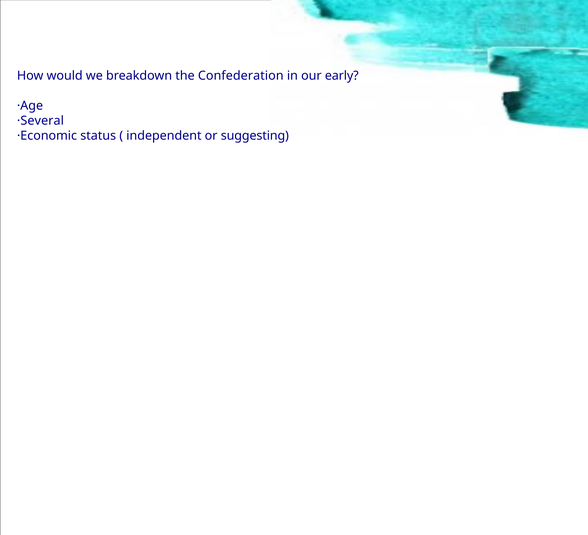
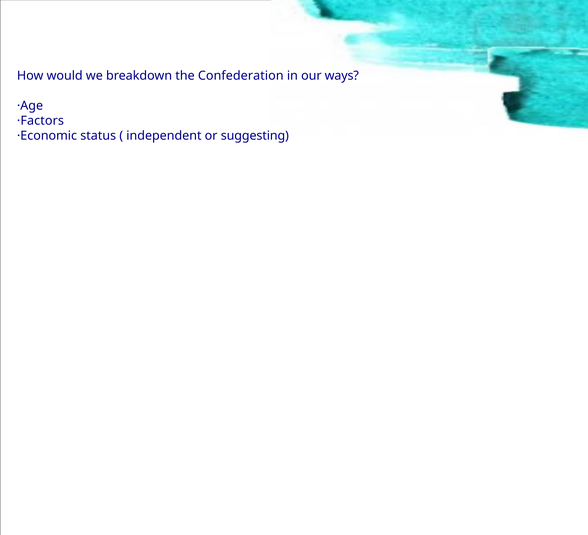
early: early -> ways
·Several: ·Several -> ·Factors
